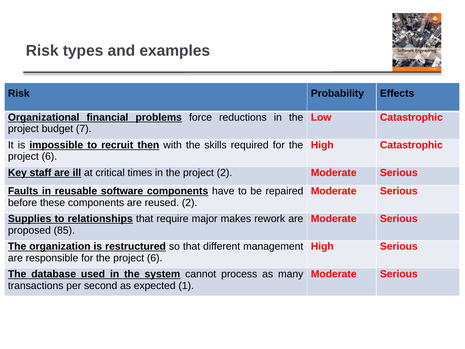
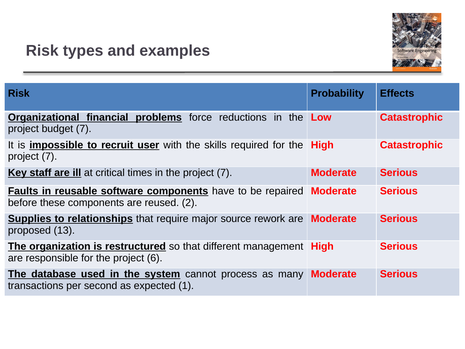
then: then -> user
6 at (49, 156): 6 -> 7
in the project 2: 2 -> 7
makes: makes -> source
85: 85 -> 13
